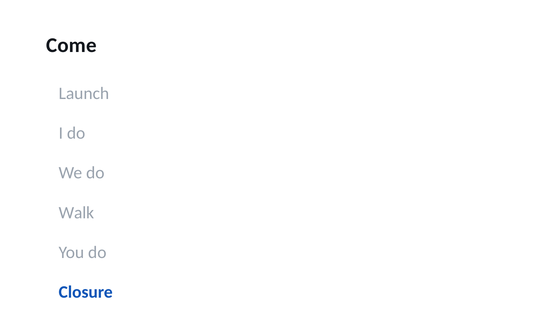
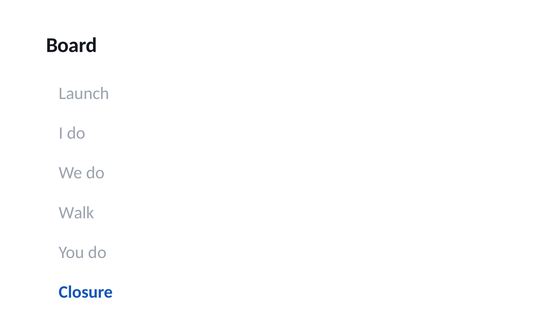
Come: Come -> Board
